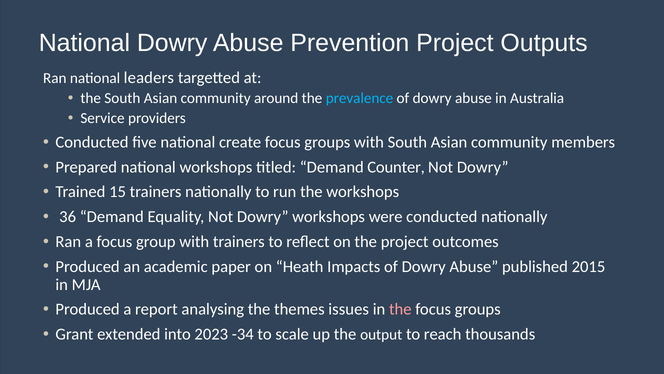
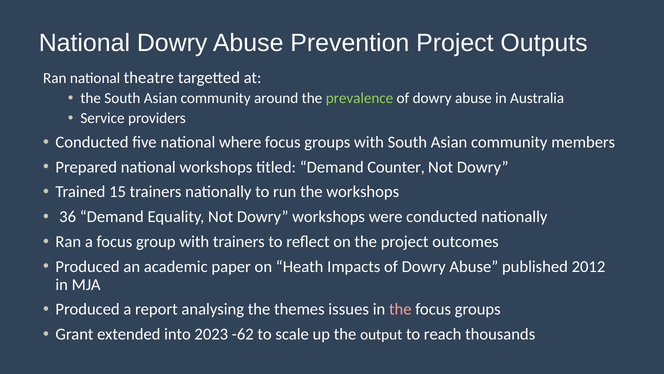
leaders: leaders -> theatre
prevalence colour: light blue -> light green
create: create -> where
2015: 2015 -> 2012
-34: -34 -> -62
